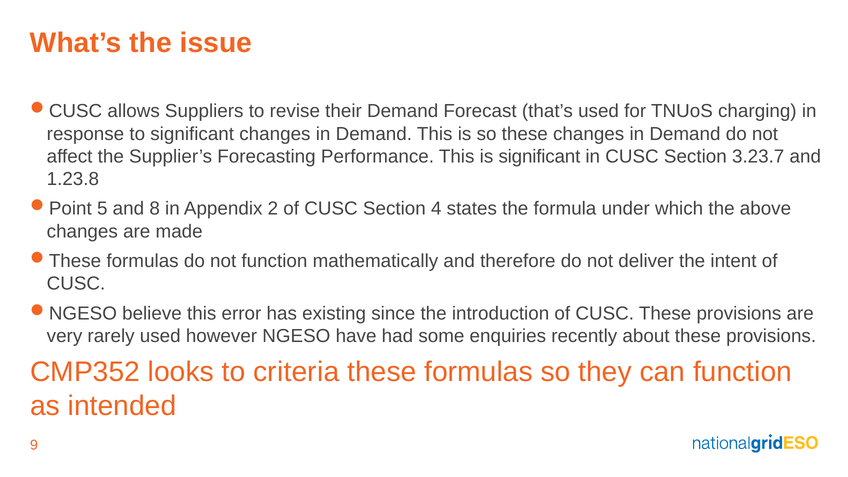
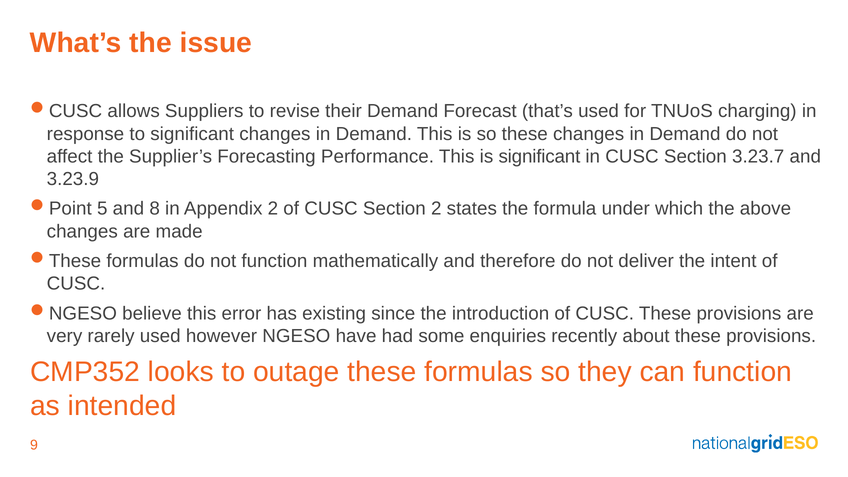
1.23.8: 1.23.8 -> 3.23.9
Section 4: 4 -> 2
criteria: criteria -> outage
